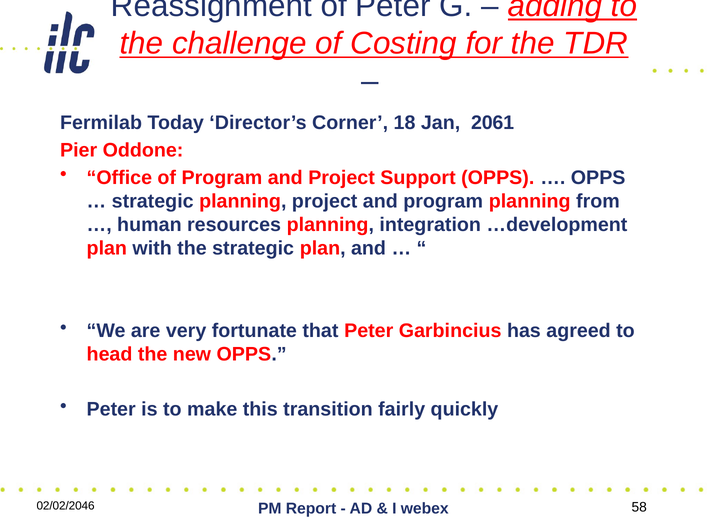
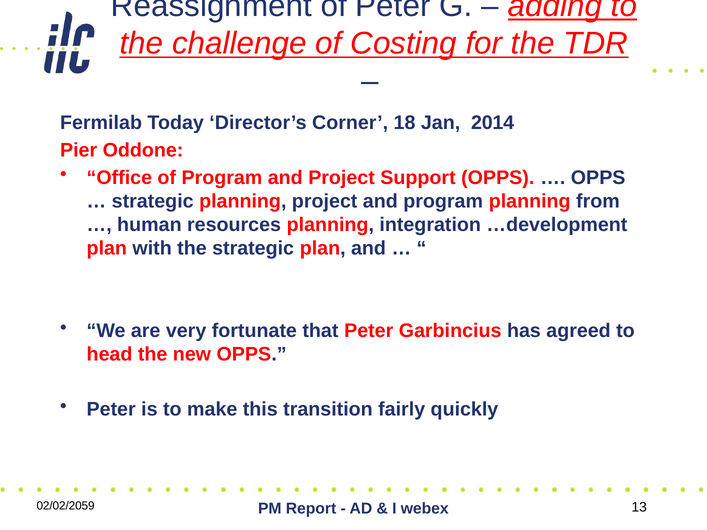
2061: 2061 -> 2014
02/02/2046: 02/02/2046 -> 02/02/2059
58: 58 -> 13
